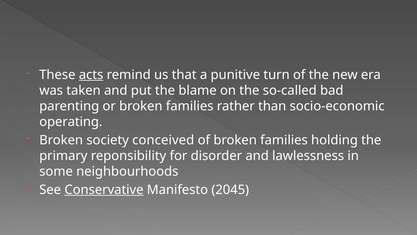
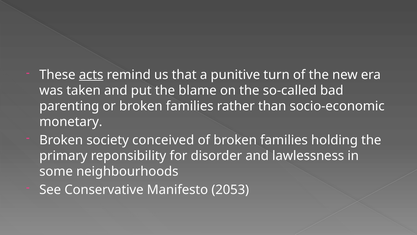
operating: operating -> monetary
Conservative underline: present -> none
2045: 2045 -> 2053
